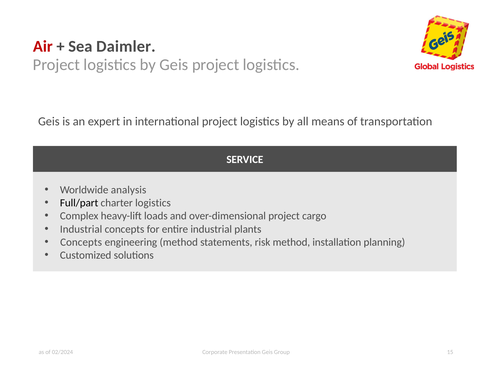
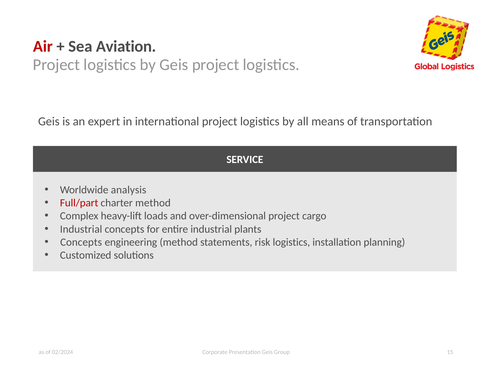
Daimler: Daimler -> Aviation
Full/part colour: black -> red
charter logistics: logistics -> method
risk method: method -> logistics
